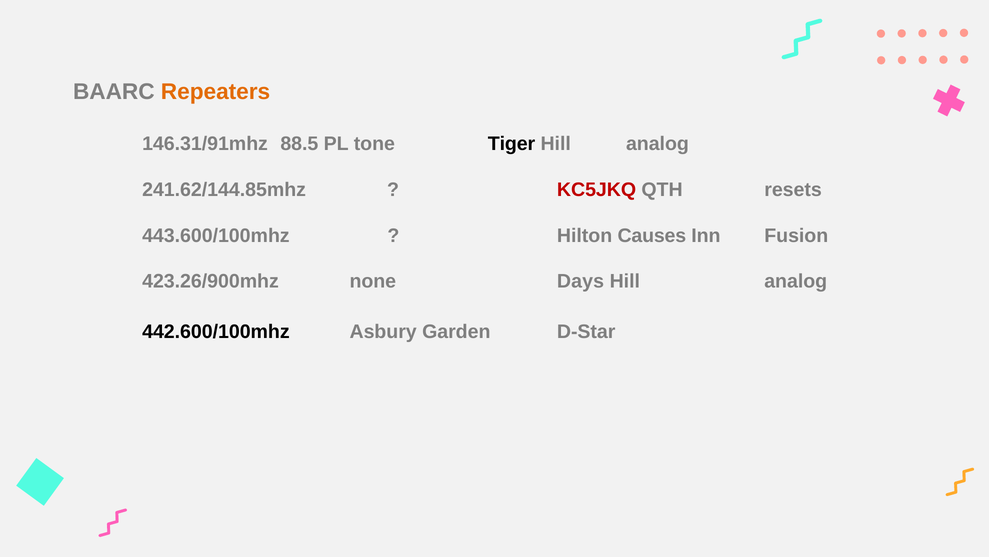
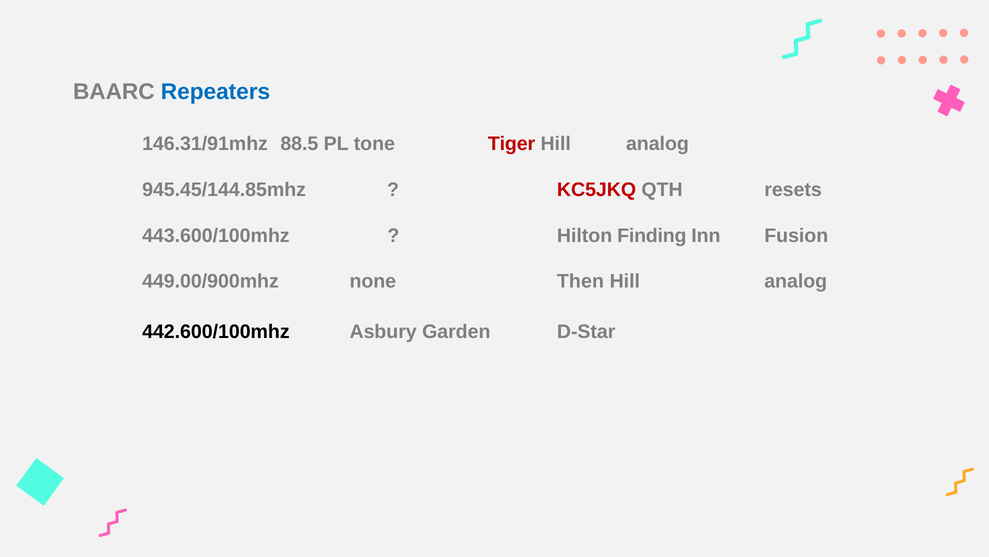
Repeaters colour: orange -> blue
Tiger colour: black -> red
241.62/144.85mhz: 241.62/144.85mhz -> 945.45/144.85mhz
Causes: Causes -> Finding
423.26/900mhz: 423.26/900mhz -> 449.00/900mhz
Days: Days -> Then
